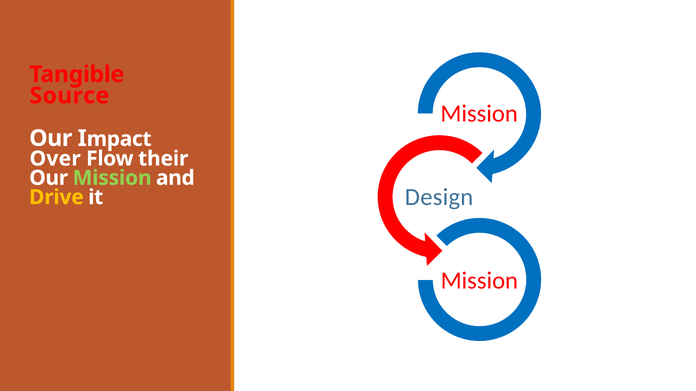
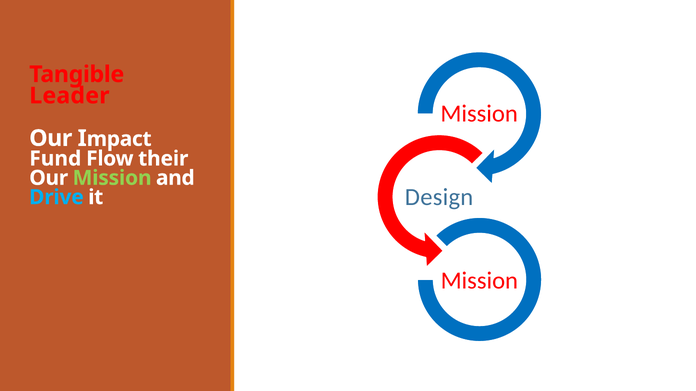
Source: Source -> Leader
Over: Over -> Fund
Drive colour: yellow -> light blue
